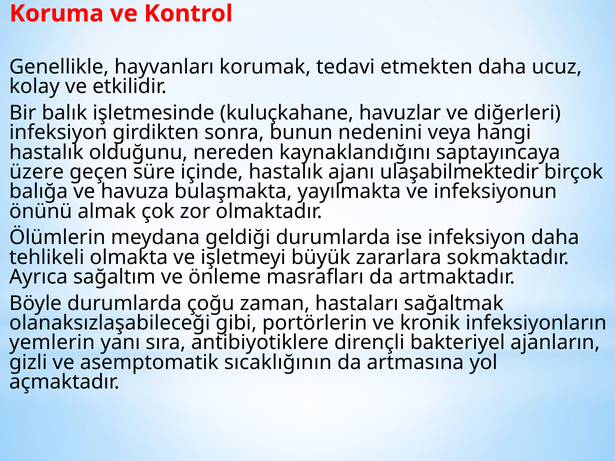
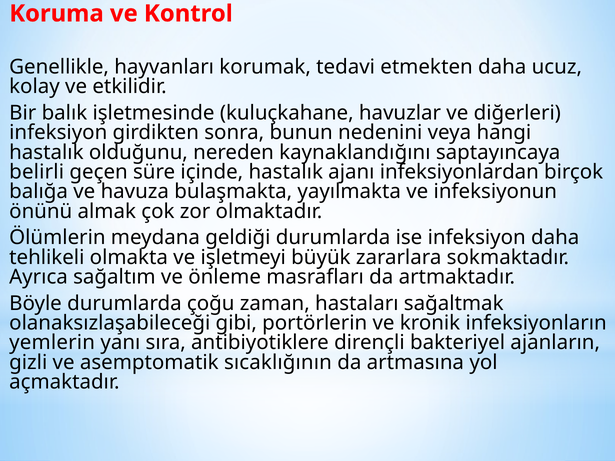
üzere: üzere -> belirli
ulaşabilmektedir: ulaşabilmektedir -> infeksiyonlardan
